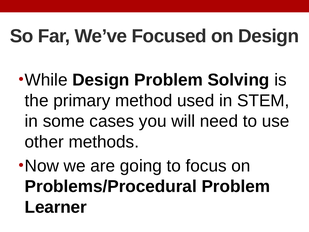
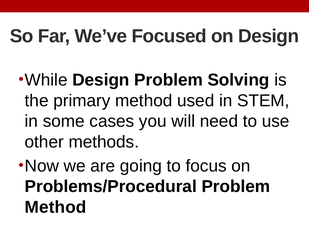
Learner at (56, 207): Learner -> Method
